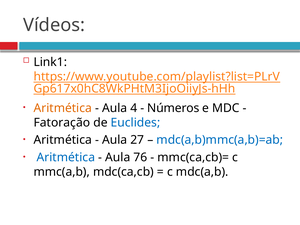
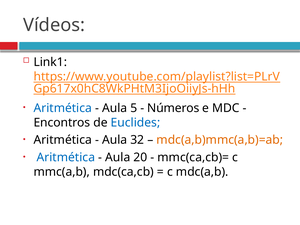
Aritmética at (63, 108) colour: orange -> blue
4: 4 -> 5
Fatoração: Fatoração -> Encontros
27: 27 -> 32
mdc(a,b)mmc(a,b)=ab colour: blue -> orange
76: 76 -> 20
